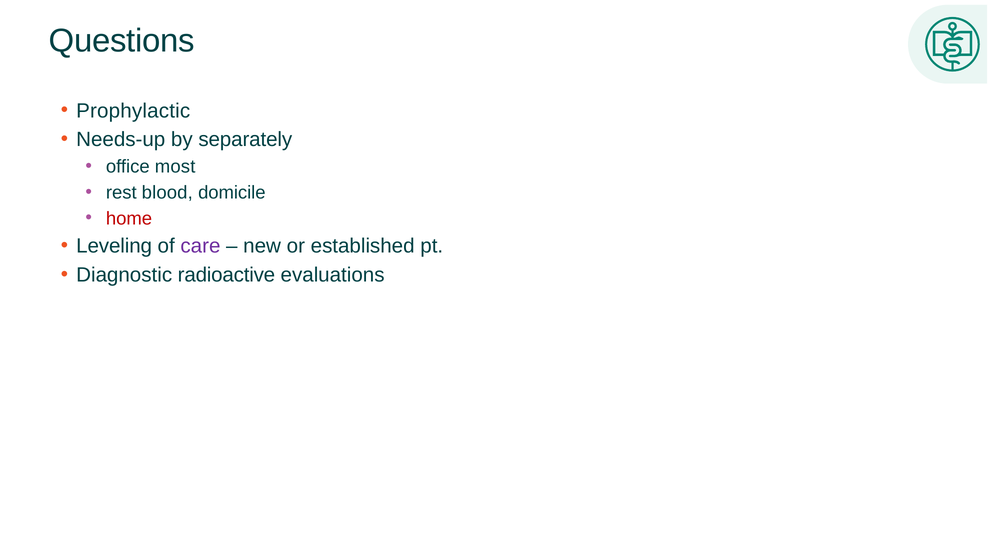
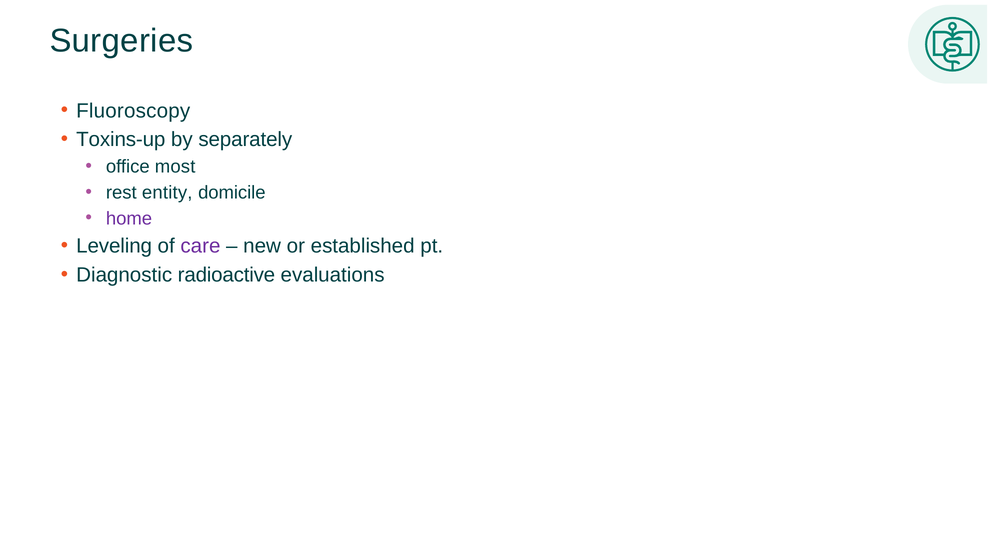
Questions: Questions -> Surgeries
Prophylactic: Prophylactic -> Fluoroscopy
Needs-up: Needs-up -> Toxins-up
blood: blood -> entity
home colour: red -> purple
